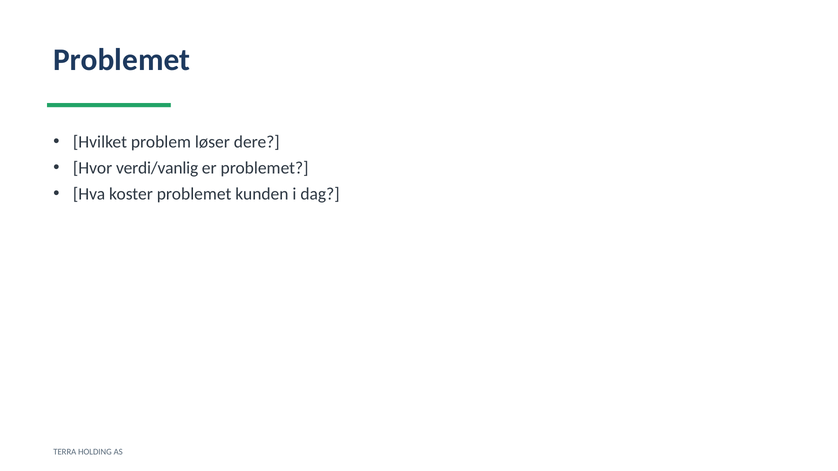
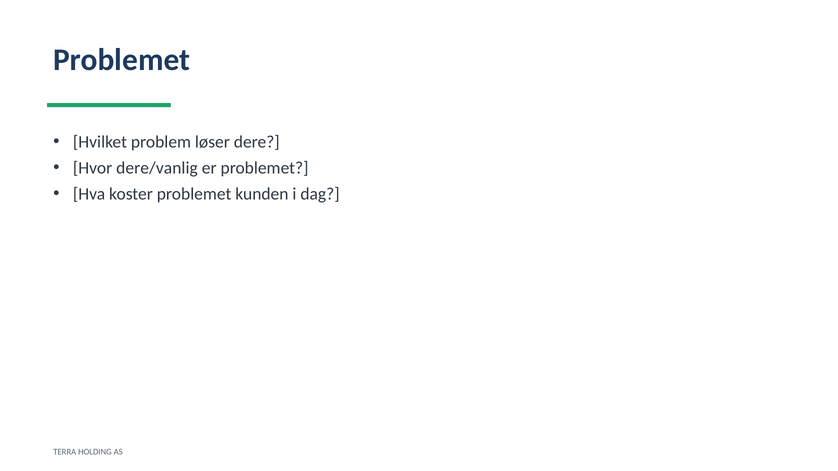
verdi/vanlig: verdi/vanlig -> dere/vanlig
